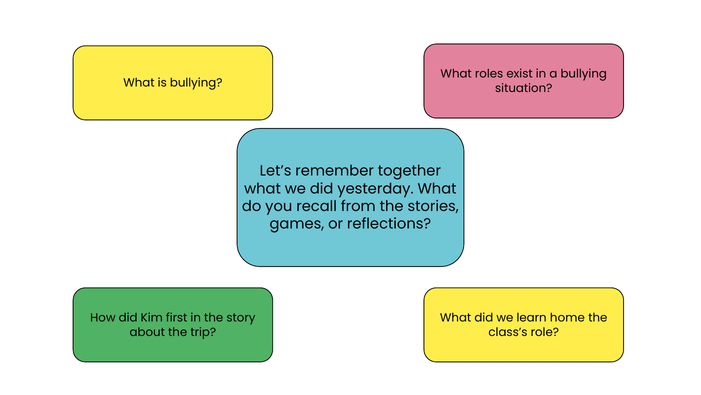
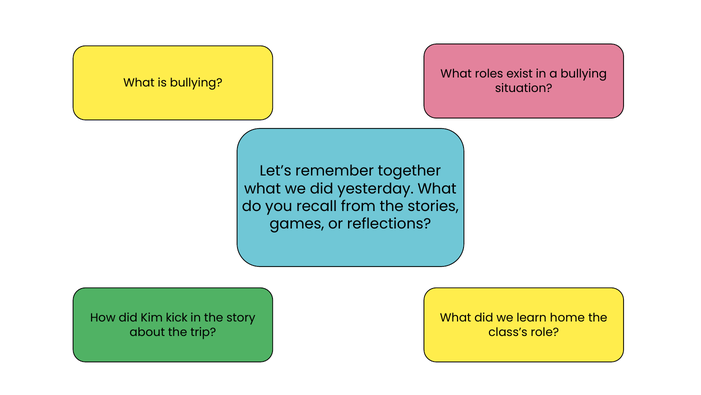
first: first -> kick
